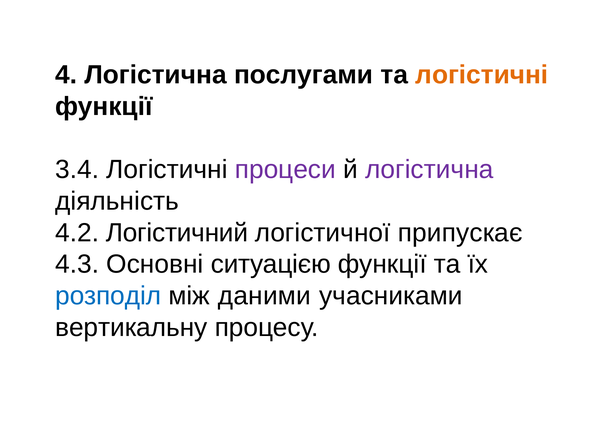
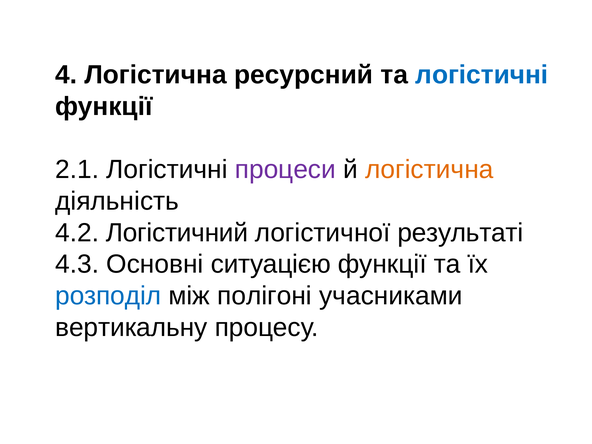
послугами: послугами -> ресурсний
логістичні at (482, 75) colour: orange -> blue
3.4: 3.4 -> 2.1
логістична at (429, 170) colour: purple -> orange
припускає: припускає -> результаті
даними: даними -> полігоні
